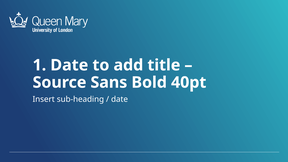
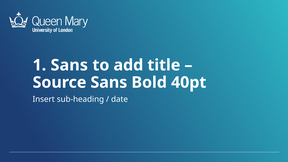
1 Date: Date -> Sans
